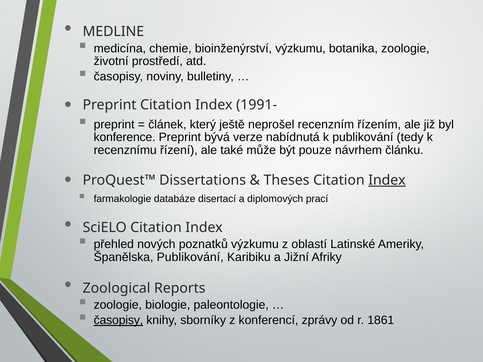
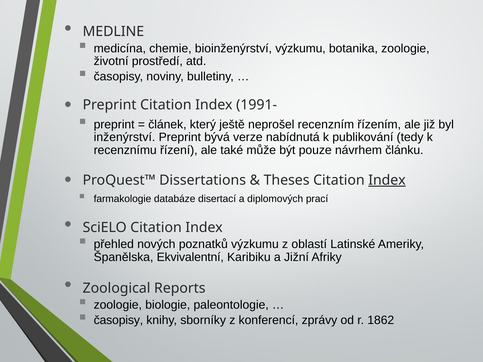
konference: konference -> inženýrství
Španělska Publikování: Publikování -> Ekvivalentní
časopisy at (118, 321) underline: present -> none
1861: 1861 -> 1862
